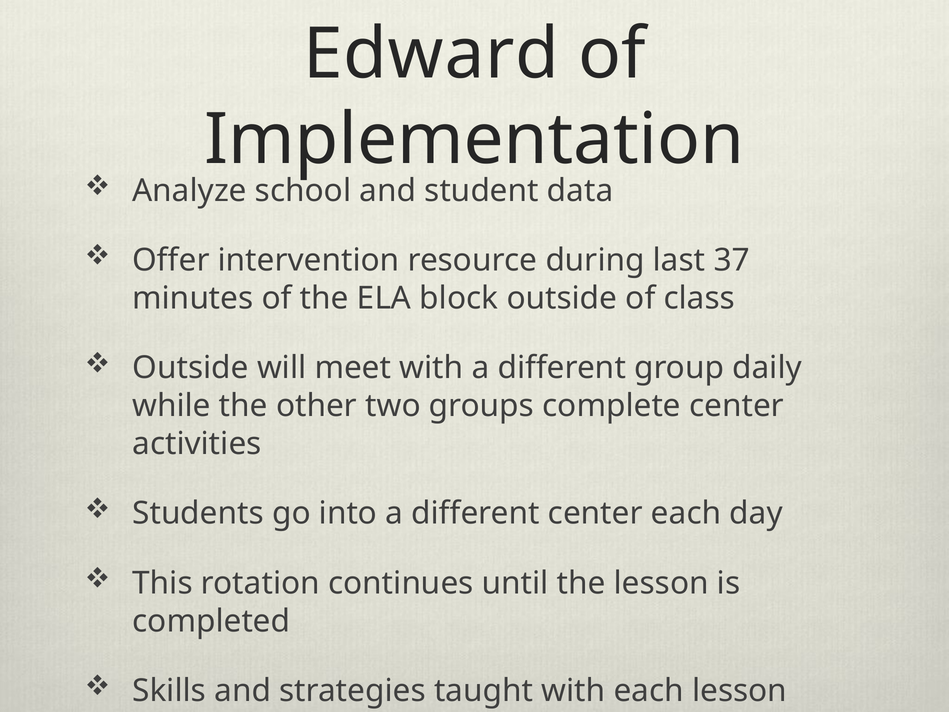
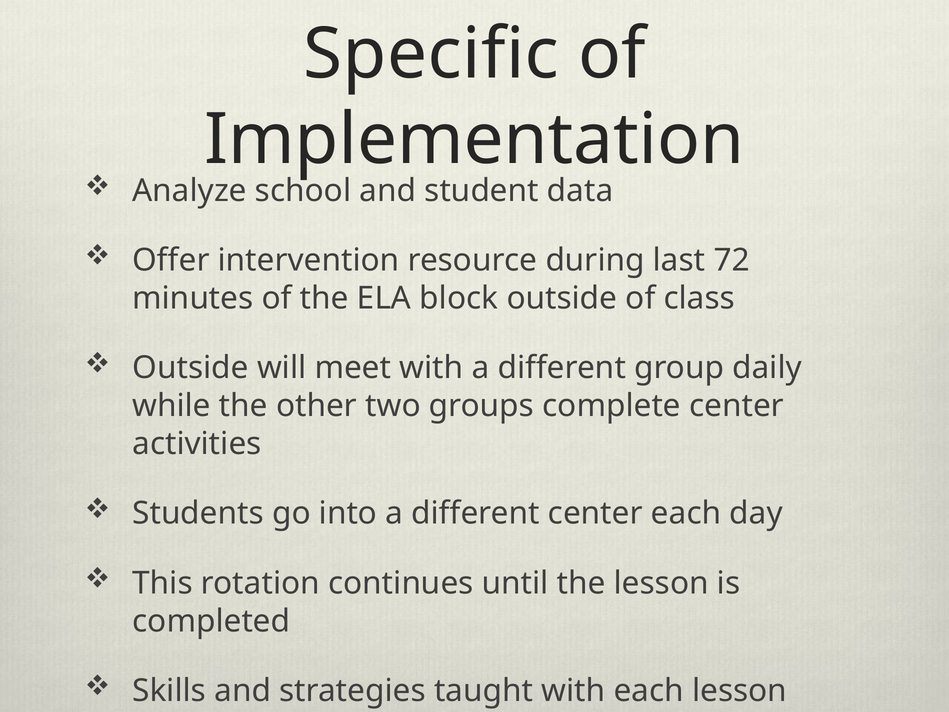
Edward: Edward -> Specific
37: 37 -> 72
